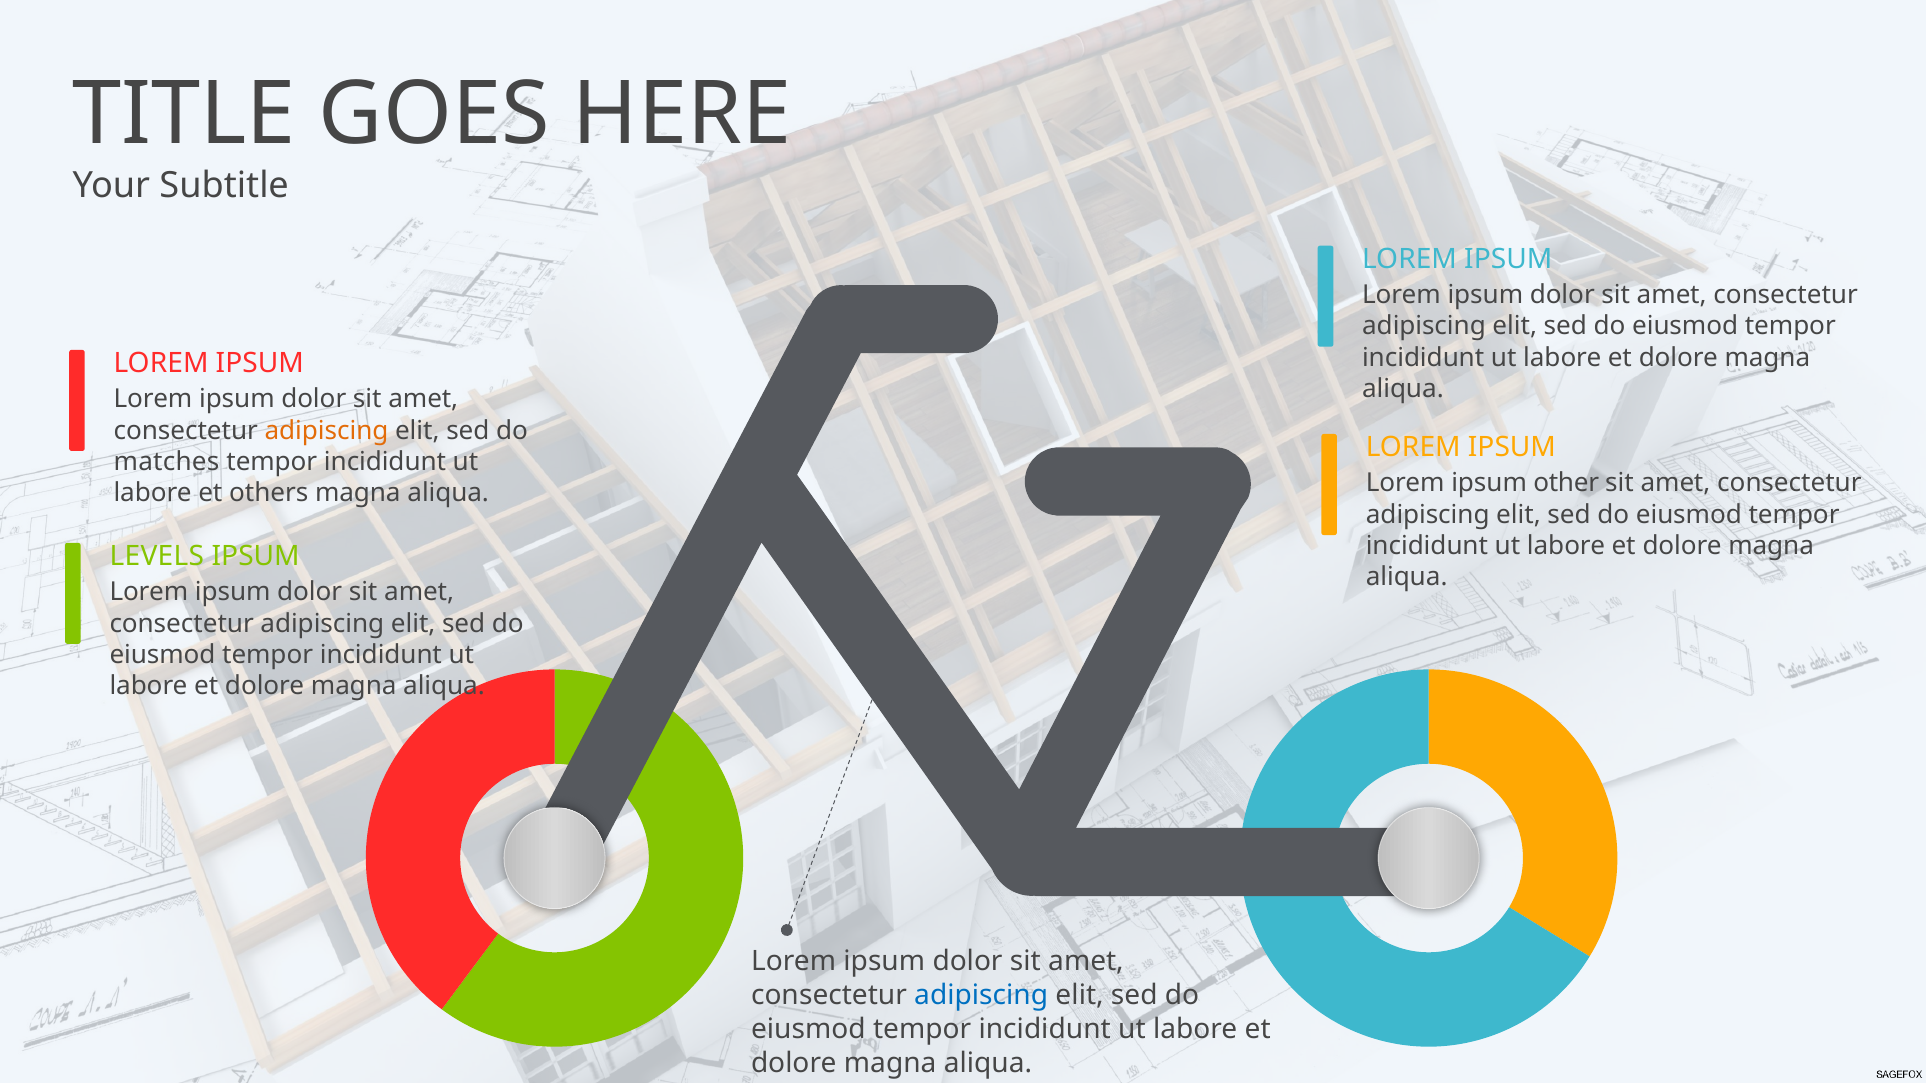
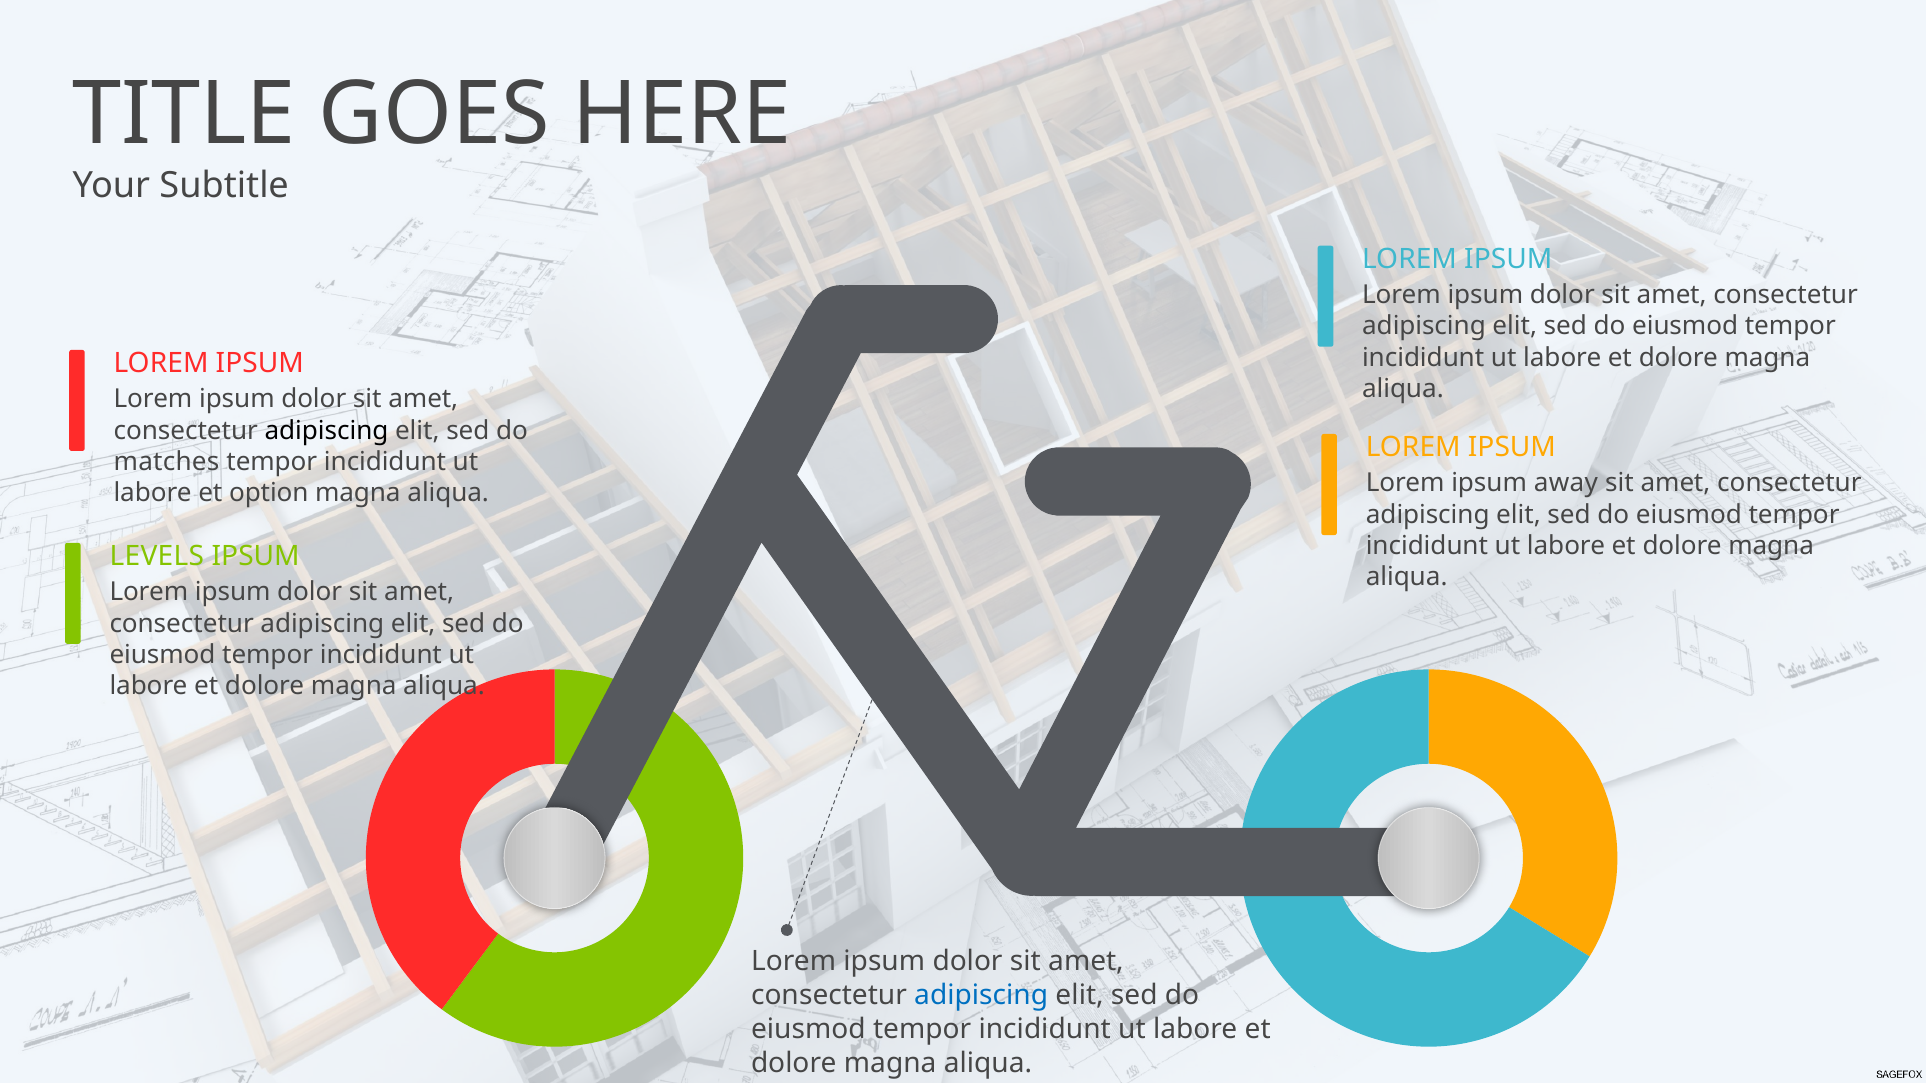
adipiscing at (327, 431) colour: orange -> black
other: other -> away
others: others -> option
